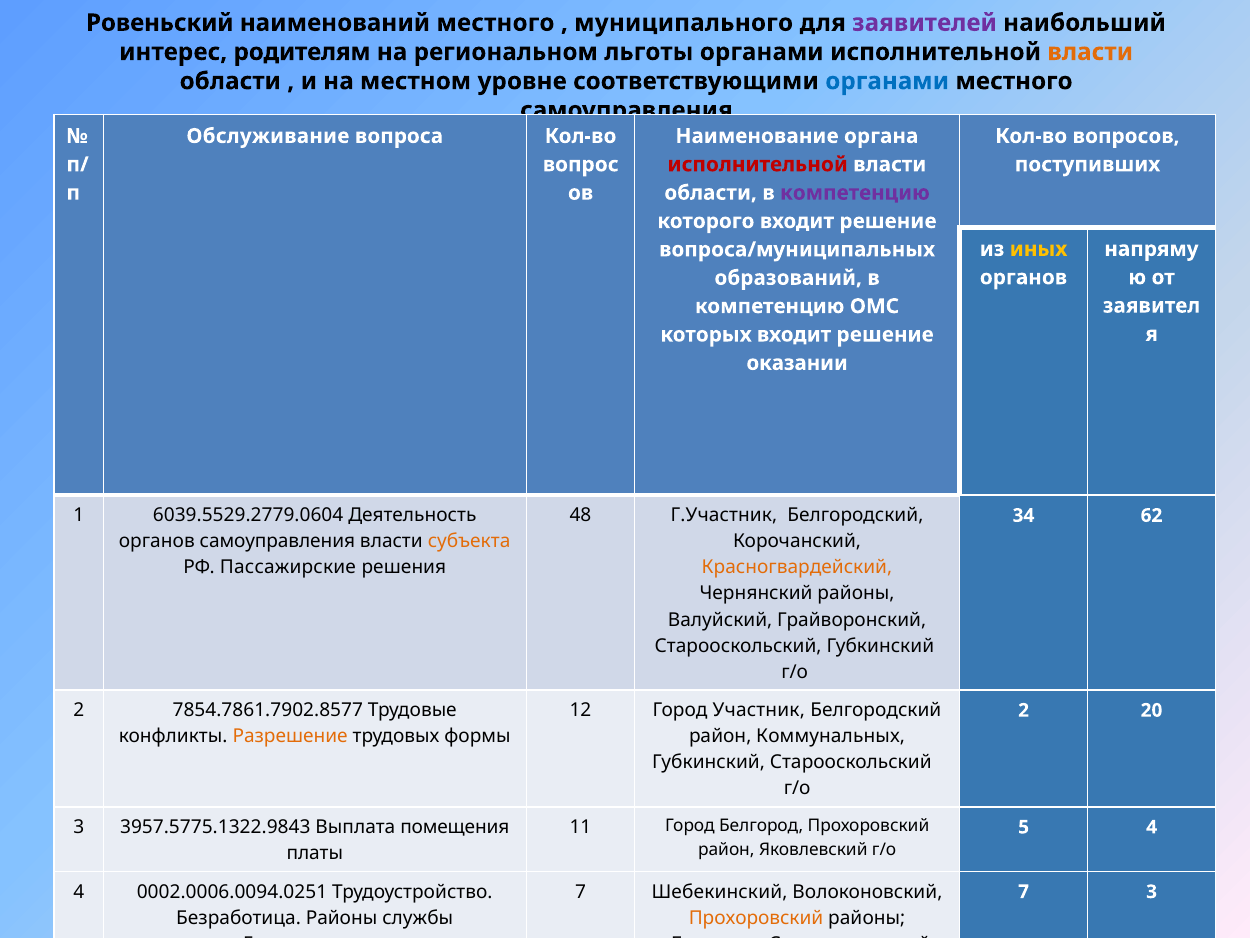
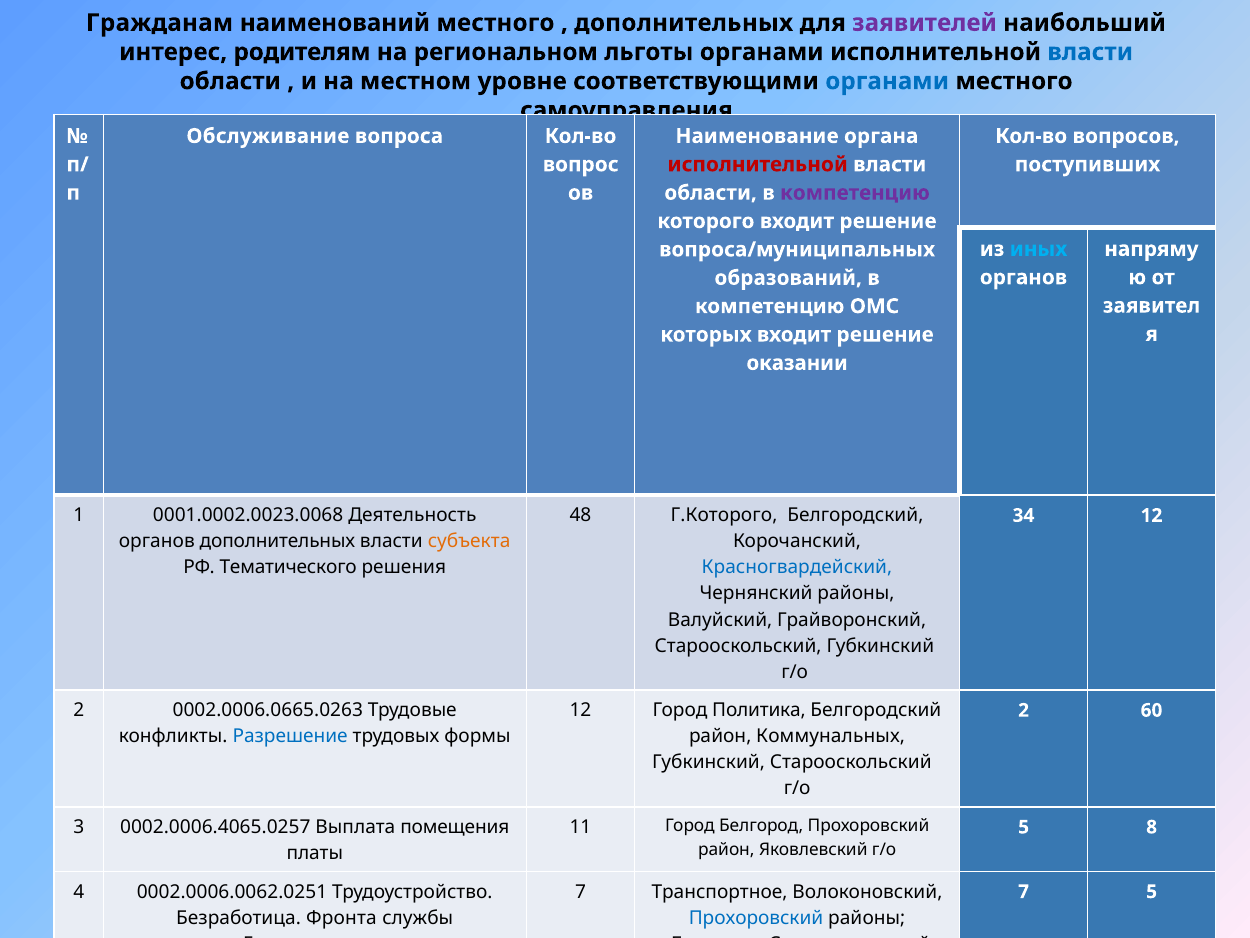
Ровеньский: Ровеньский -> Гражданам
муниципального at (684, 23): муниципального -> дополнительных
власти at (1090, 52) colour: orange -> blue
иных colour: yellow -> light blue
6039.5529.2779.0604: 6039.5529.2779.0604 -> 0001.0002.0023.0068
Г.Участник: Г.Участник -> Г.Которого
34 62: 62 -> 12
органов самоуправления: самоуправления -> дополнительных
Пассажирские: Пассажирские -> Тематического
Красногвардейский colour: orange -> blue
7854.7861.7902.8577: 7854.7861.7902.8577 -> 0002.0006.0665.0263
Участник: Участник -> Политика
20: 20 -> 60
Разрешение colour: orange -> blue
3957.5775.1322.9843: 3957.5775.1322.9843 -> 0002.0006.4065.0257
5 4: 4 -> 8
0002.0006.0094.0251: 0002.0006.0094.0251 -> 0002.0006.0062.0251
Шебекинский: Шебекинский -> Транспортное
7 3: 3 -> 5
Безработица Районы: Районы -> Фронта
Прохоровский at (756, 917) colour: orange -> blue
